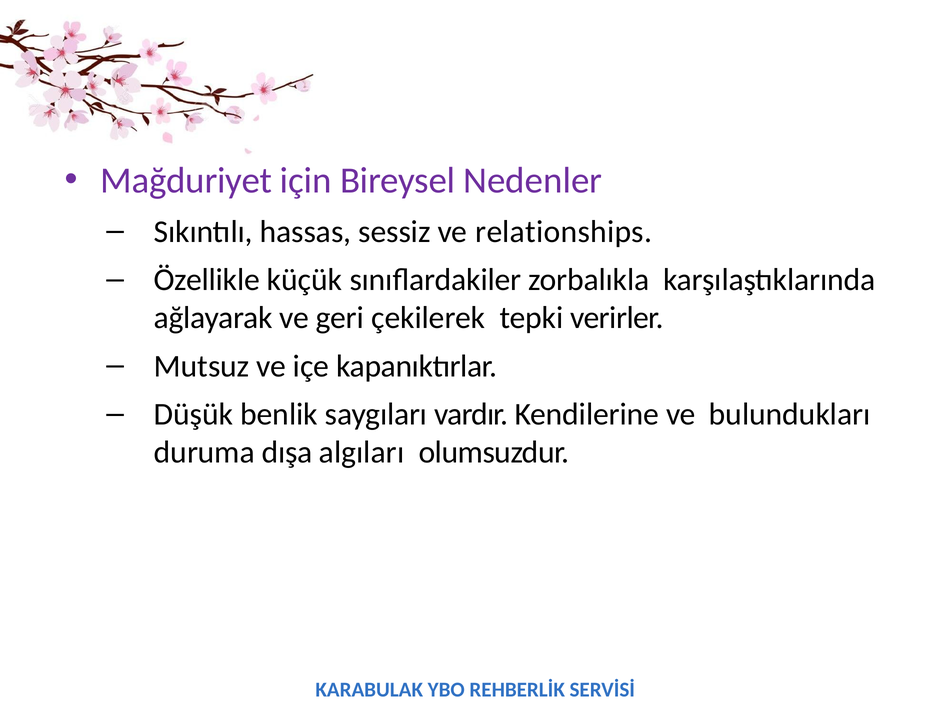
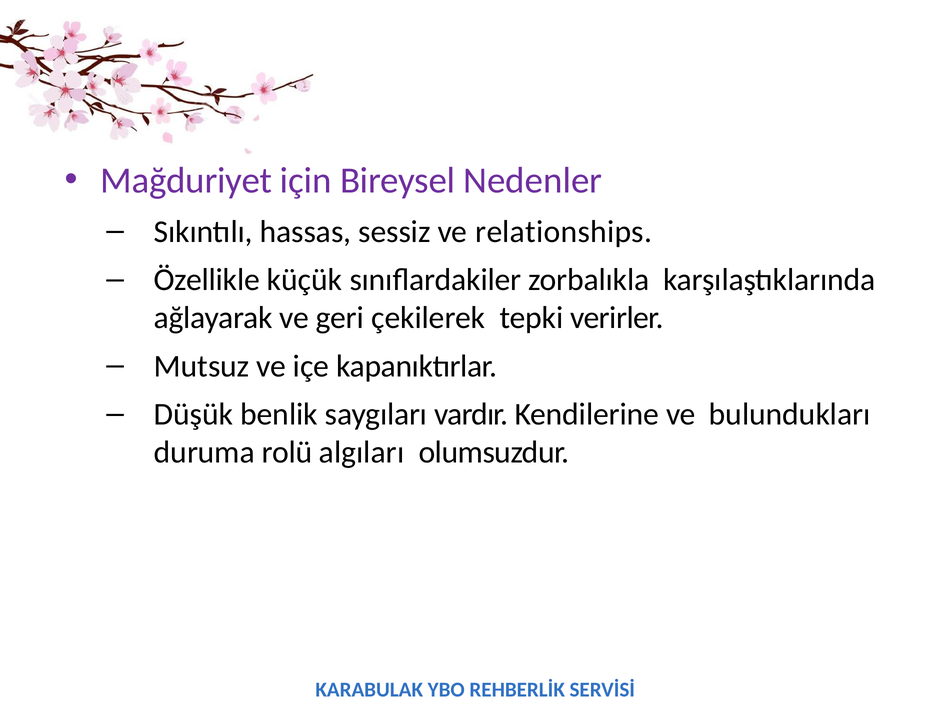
dışa: dışa -> rolü
